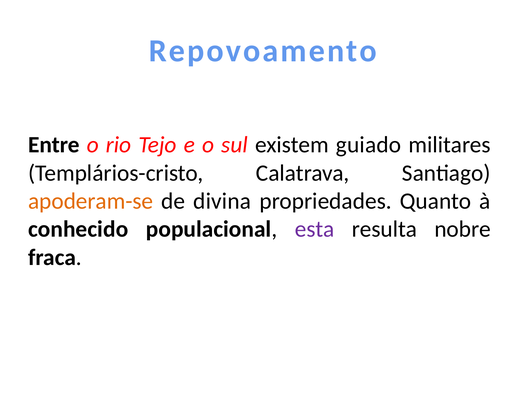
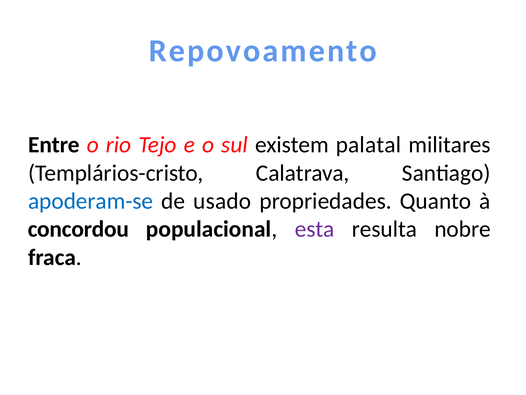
guiado: guiado -> palatal
apoderam-se colour: orange -> blue
divina: divina -> usado
conhecido: conhecido -> concordou
